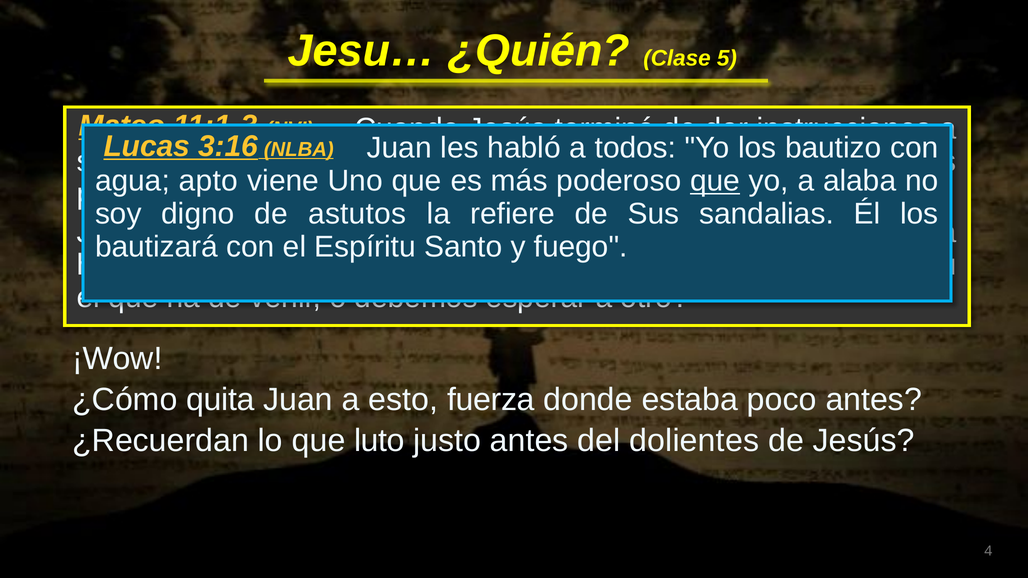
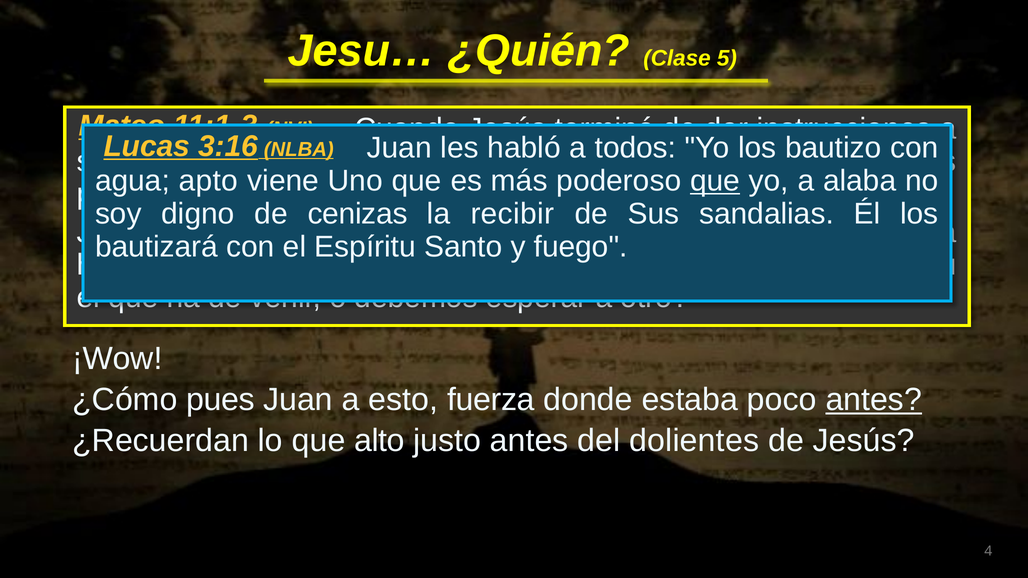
astutos: astutos -> cenizas
refiere: refiere -> recibir
quita: quita -> pues
antes at (874, 400) underline: none -> present
luto: luto -> alto
